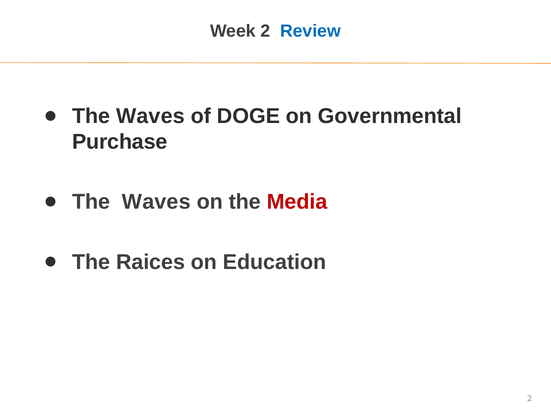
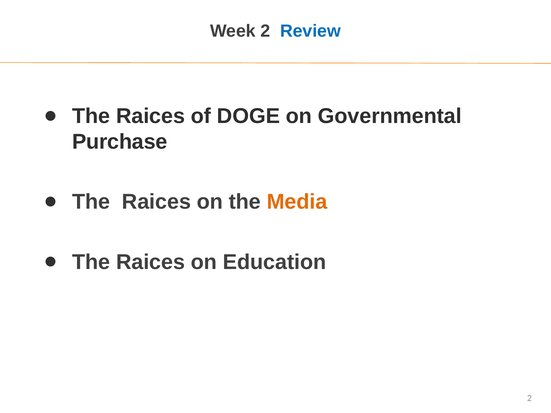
Waves at (150, 116): Waves -> Raices
Waves at (156, 202): Waves -> Raices
Media colour: red -> orange
